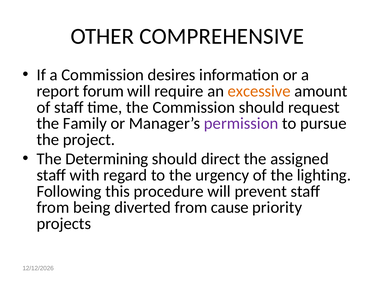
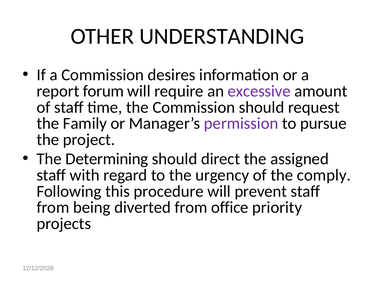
COMPREHENSIVE: COMPREHENSIVE -> UNDERSTANDING
excessive colour: orange -> purple
lighting: lighting -> comply
cause: cause -> office
